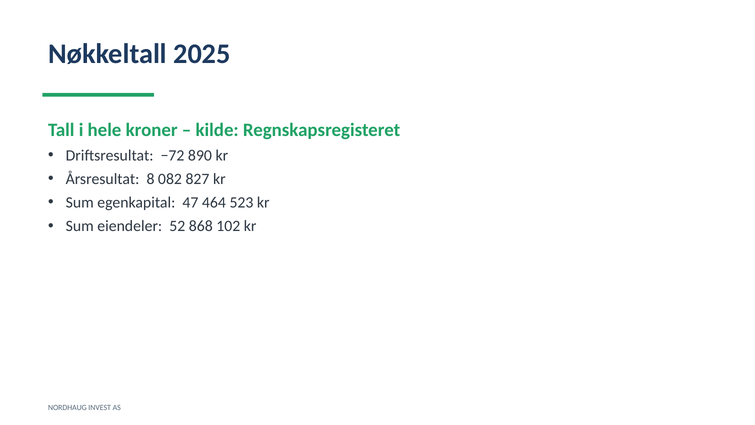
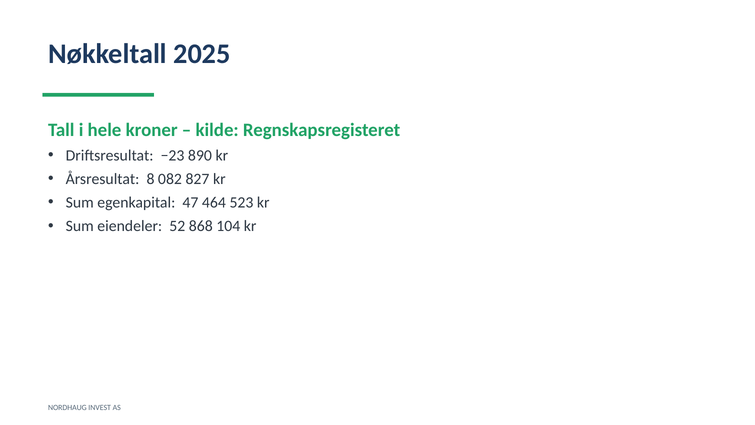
−72: −72 -> −23
102: 102 -> 104
